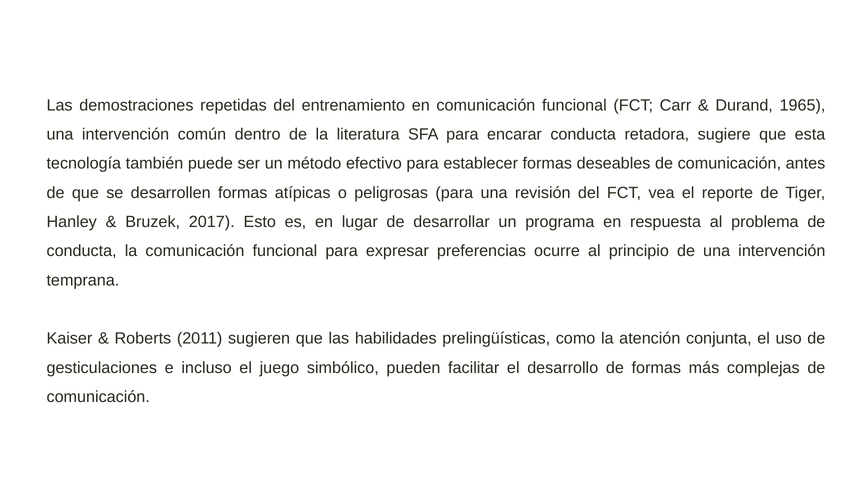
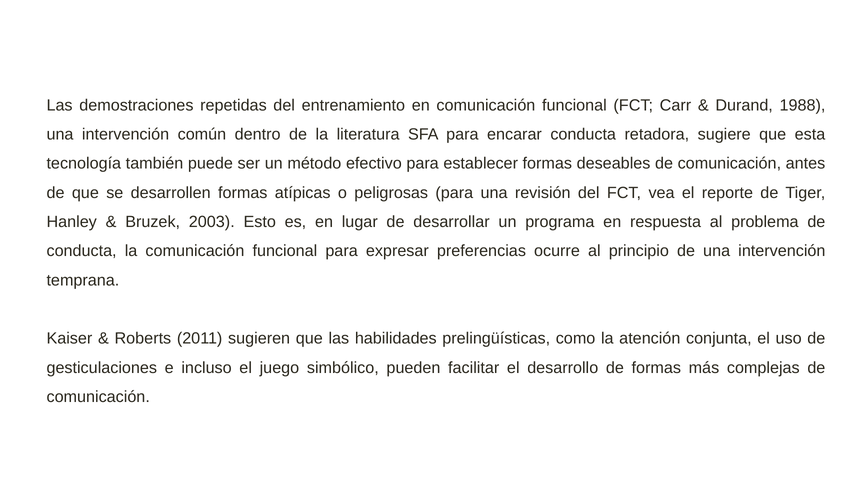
1965: 1965 -> 1988
2017: 2017 -> 2003
